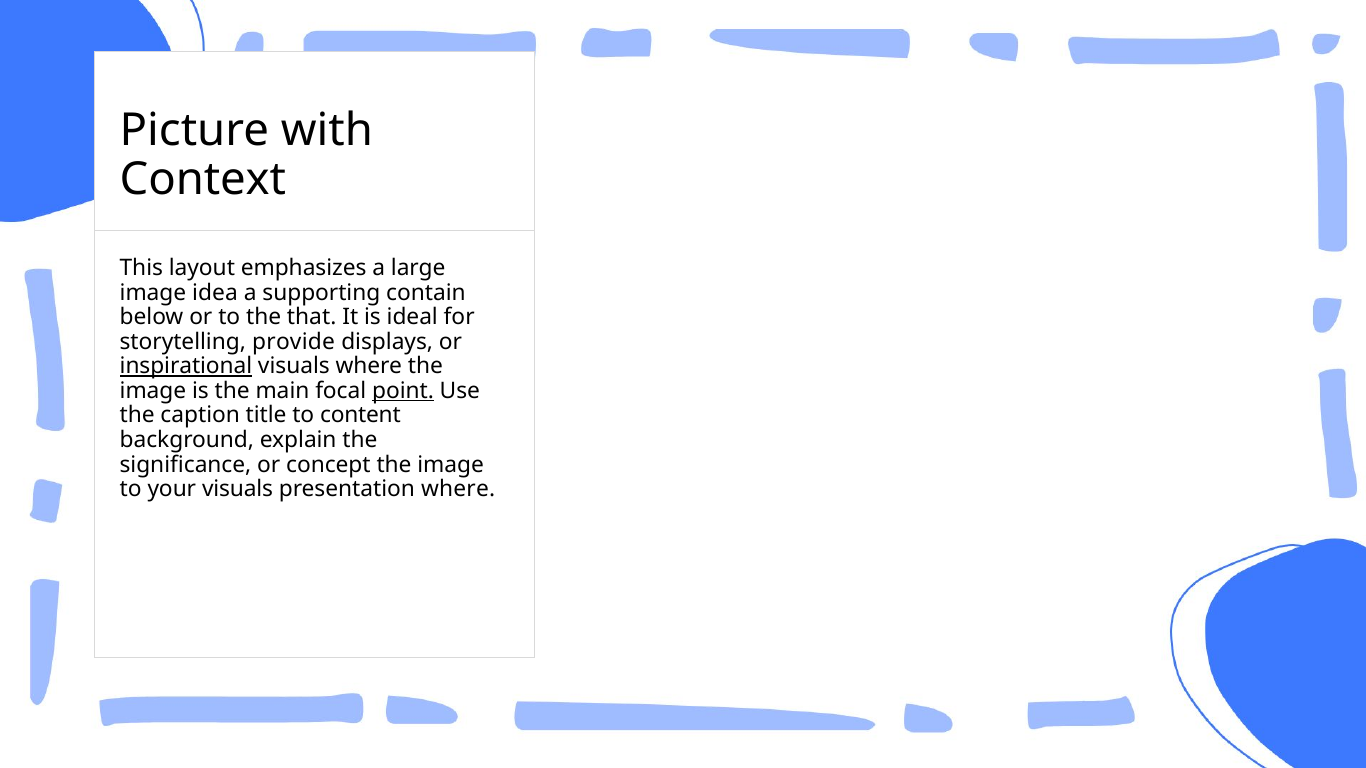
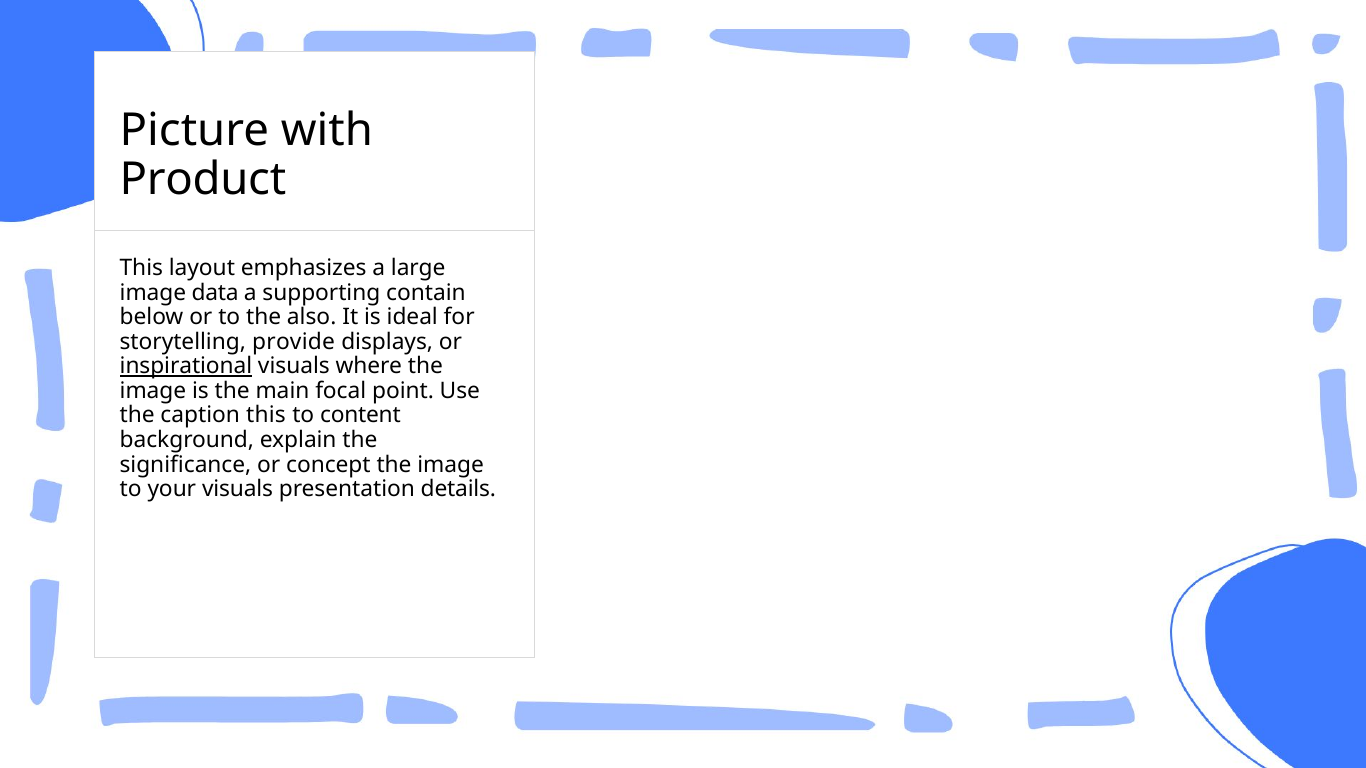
Context: Context -> Product
idea: idea -> data
that: that -> also
point underline: present -> none
caption title: title -> this
presentation where: where -> details
